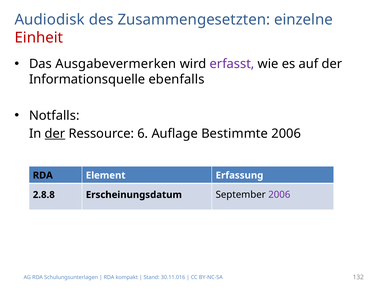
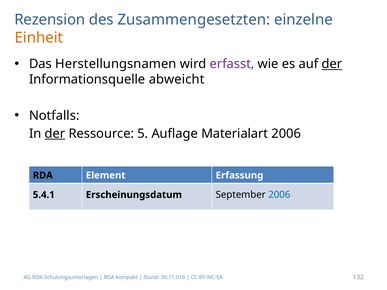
Audiodisk: Audiodisk -> Rezension
Einheit colour: red -> orange
Ausgabevermerken: Ausgabevermerken -> Herstellungsnamen
der at (332, 64) underline: none -> present
ebenfalls: ebenfalls -> abweicht
6: 6 -> 5
Bestimmte: Bestimmte -> Materialart
2.8.8: 2.8.8 -> 5.4.1
2006 at (279, 195) colour: purple -> blue
